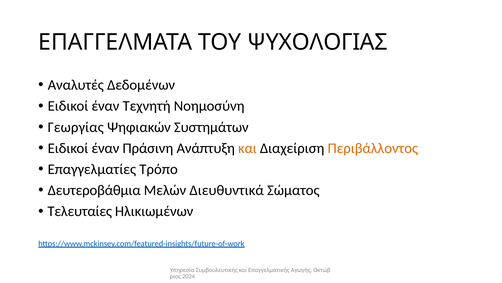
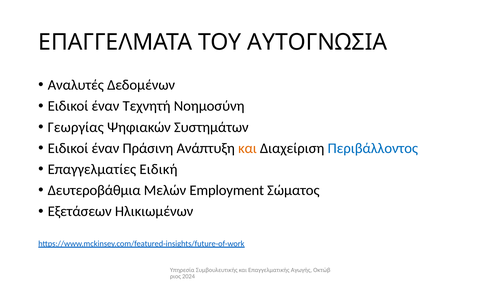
ΨΥΧΟΛΟΓΙΑΣ: ΨΥΧΟΛΟΓΙΑΣ -> ΑΥΤΟΓΝΩΣΙΑ
Περιβάλλοντος colour: orange -> blue
Τρόπο: Τρόπο -> Ειδική
Διευθυντικά: Διευθυντικά -> Employment
Τελευταίες: Τελευταίες -> Εξετάσεων
